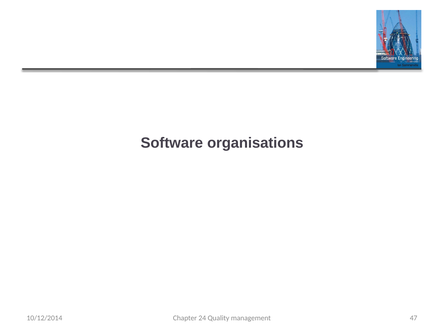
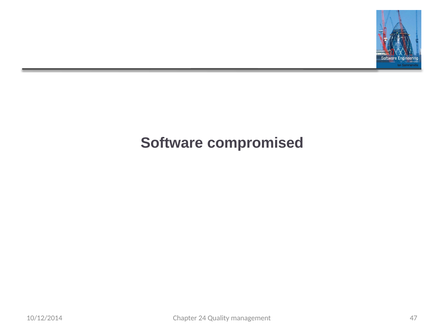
organisations: organisations -> compromised
